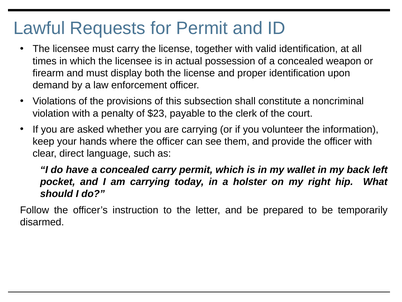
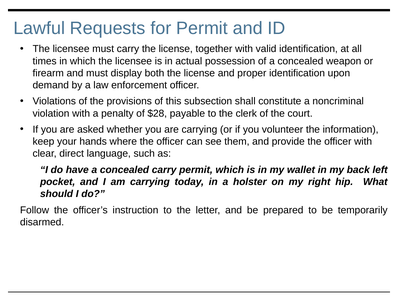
$23: $23 -> $28
